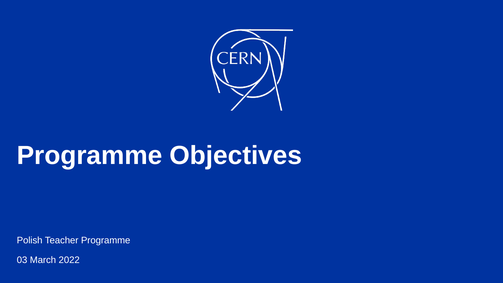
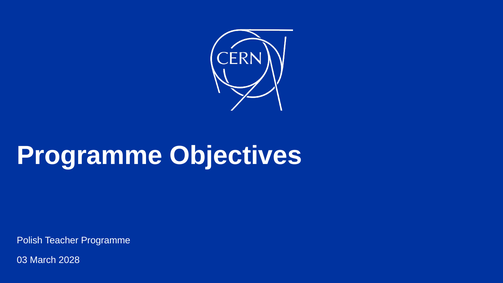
2022: 2022 -> 2028
